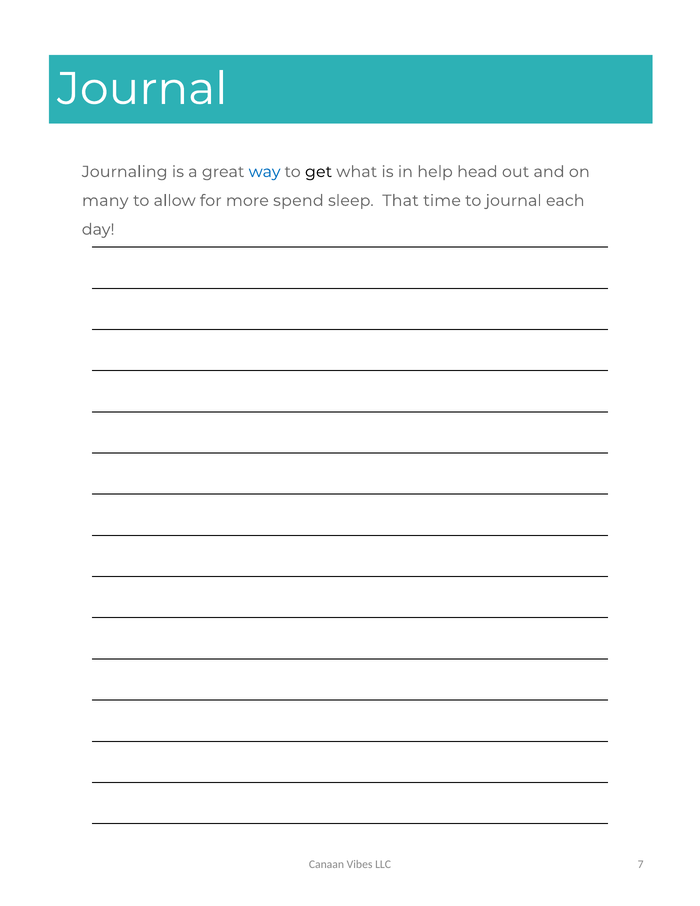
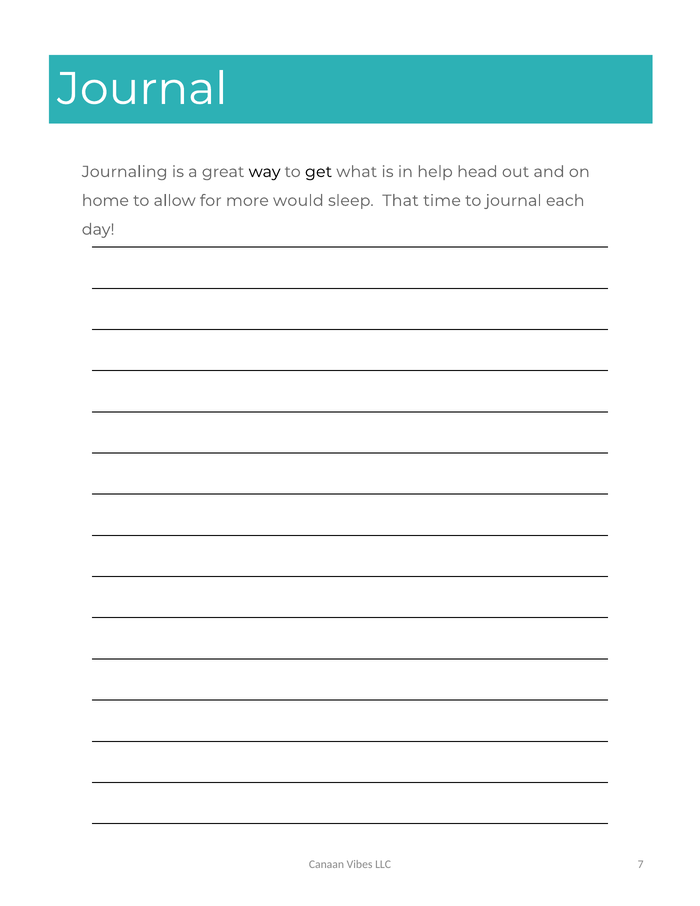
way colour: blue -> black
many: many -> home
spend: spend -> would
